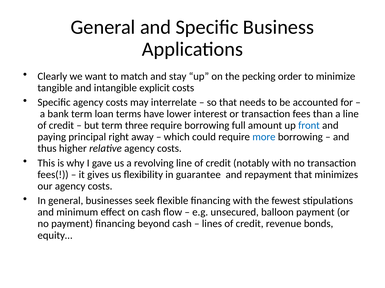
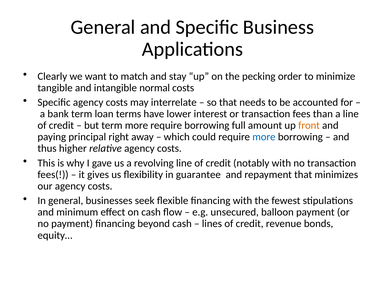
explicit: explicit -> normal
term three: three -> more
front colour: blue -> orange
